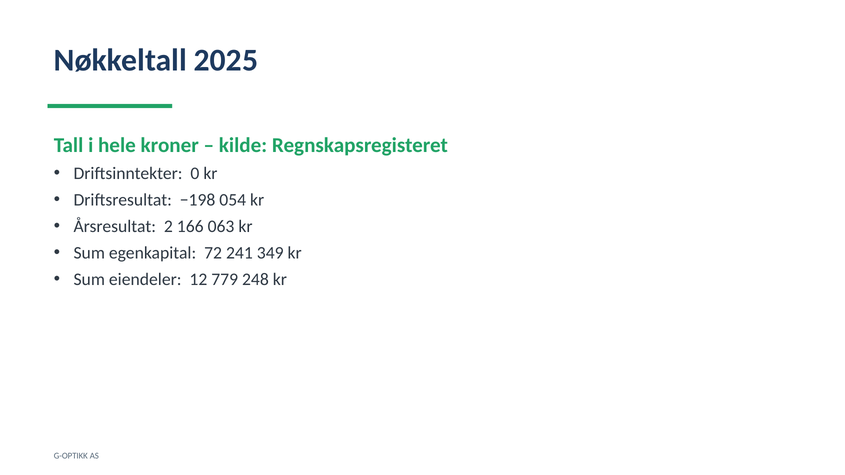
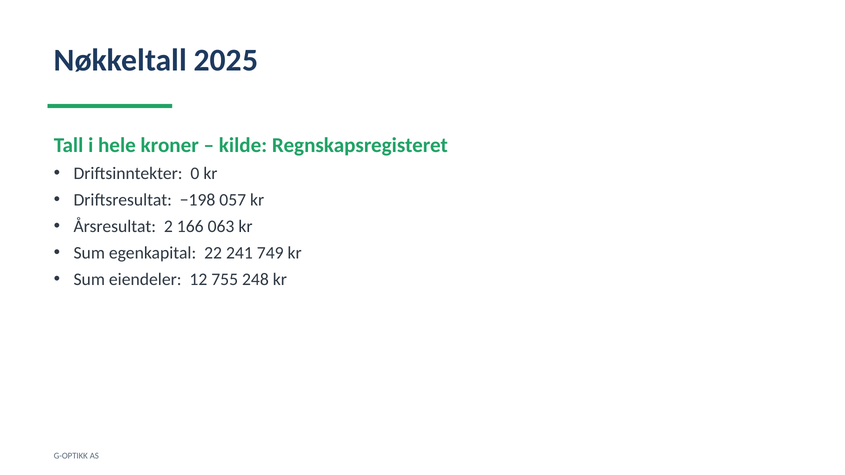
054: 054 -> 057
72: 72 -> 22
349: 349 -> 749
779: 779 -> 755
